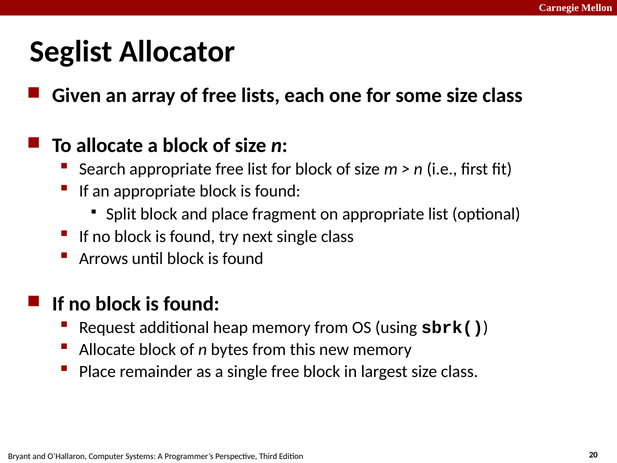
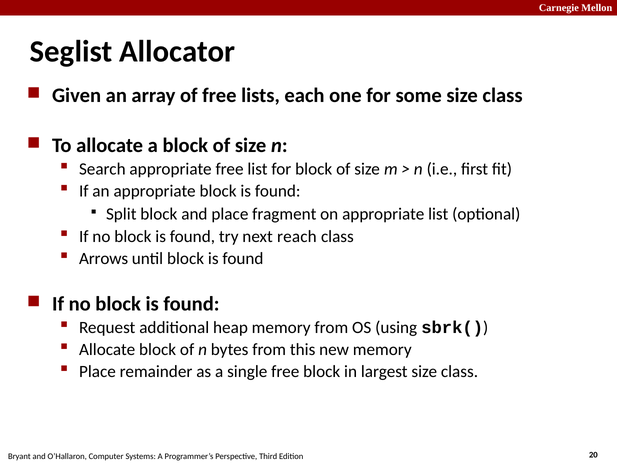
next single: single -> reach
